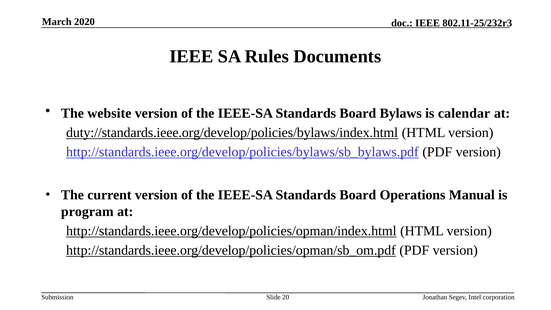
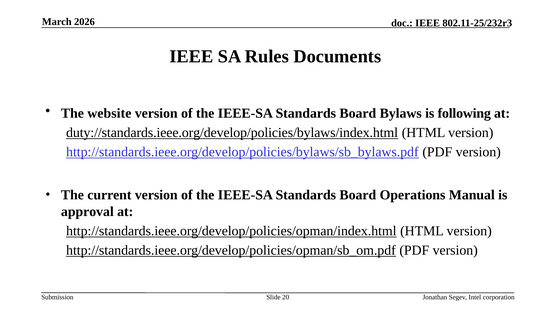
2020: 2020 -> 2026
calendar: calendar -> following
program: program -> approval
